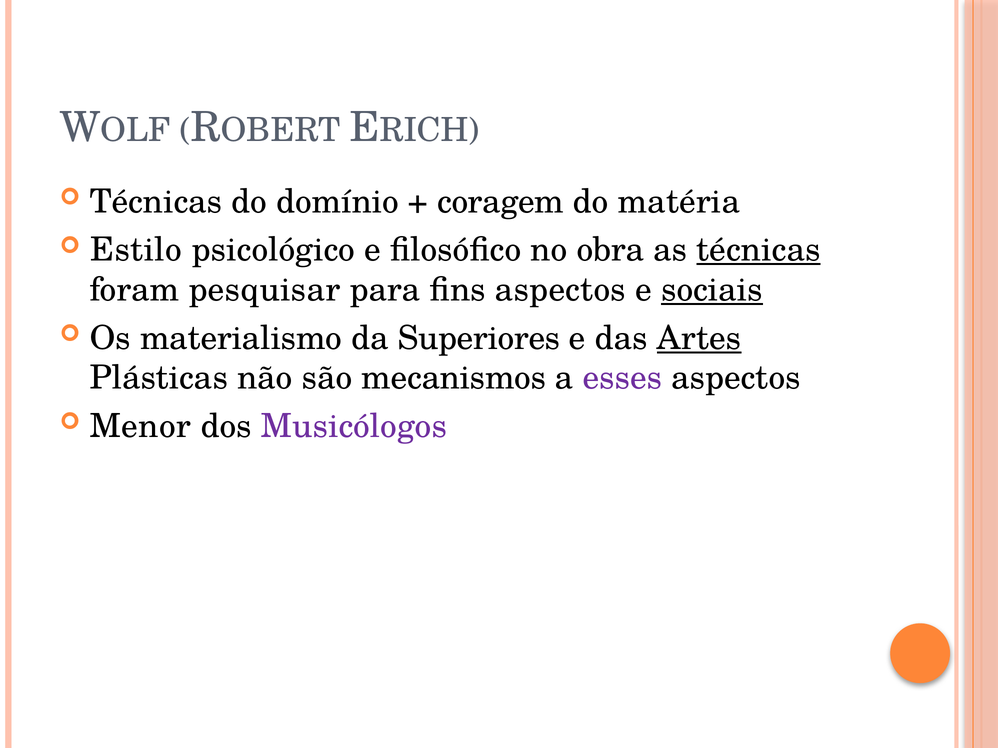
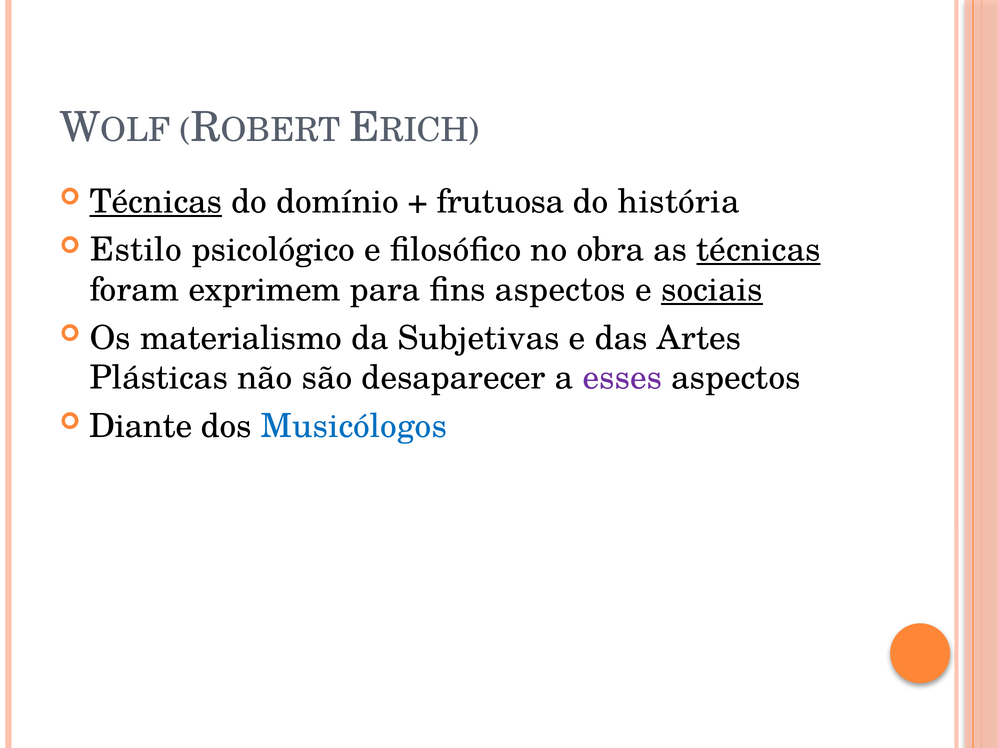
Técnicas at (156, 202) underline: none -> present
coragem: coragem -> frutuosa
matéria: matéria -> história
pesquisar: pesquisar -> exprimem
Superiores: Superiores -> Subjetivas
Artes underline: present -> none
mecanismos: mecanismos -> desaparecer
Menor: Menor -> Diante
Musicólogos colour: purple -> blue
